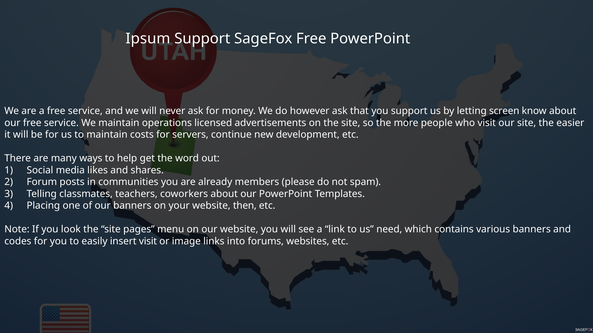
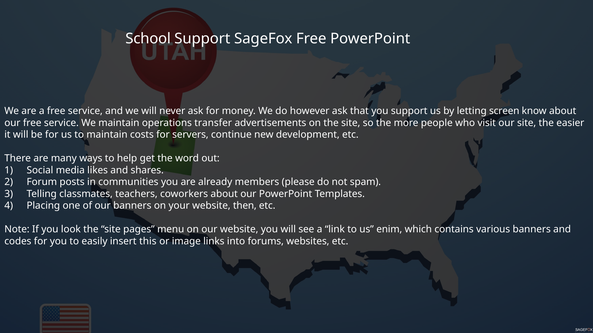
Ipsum: Ipsum -> School
licensed: licensed -> transfer
need: need -> enim
insert visit: visit -> this
